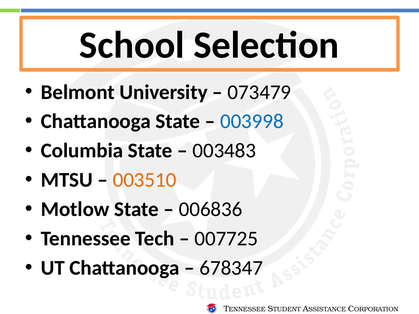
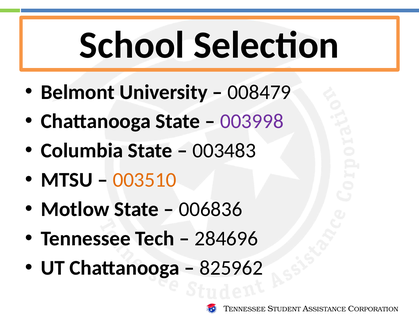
073479: 073479 -> 008479
003998 colour: blue -> purple
007725: 007725 -> 284696
678347: 678347 -> 825962
